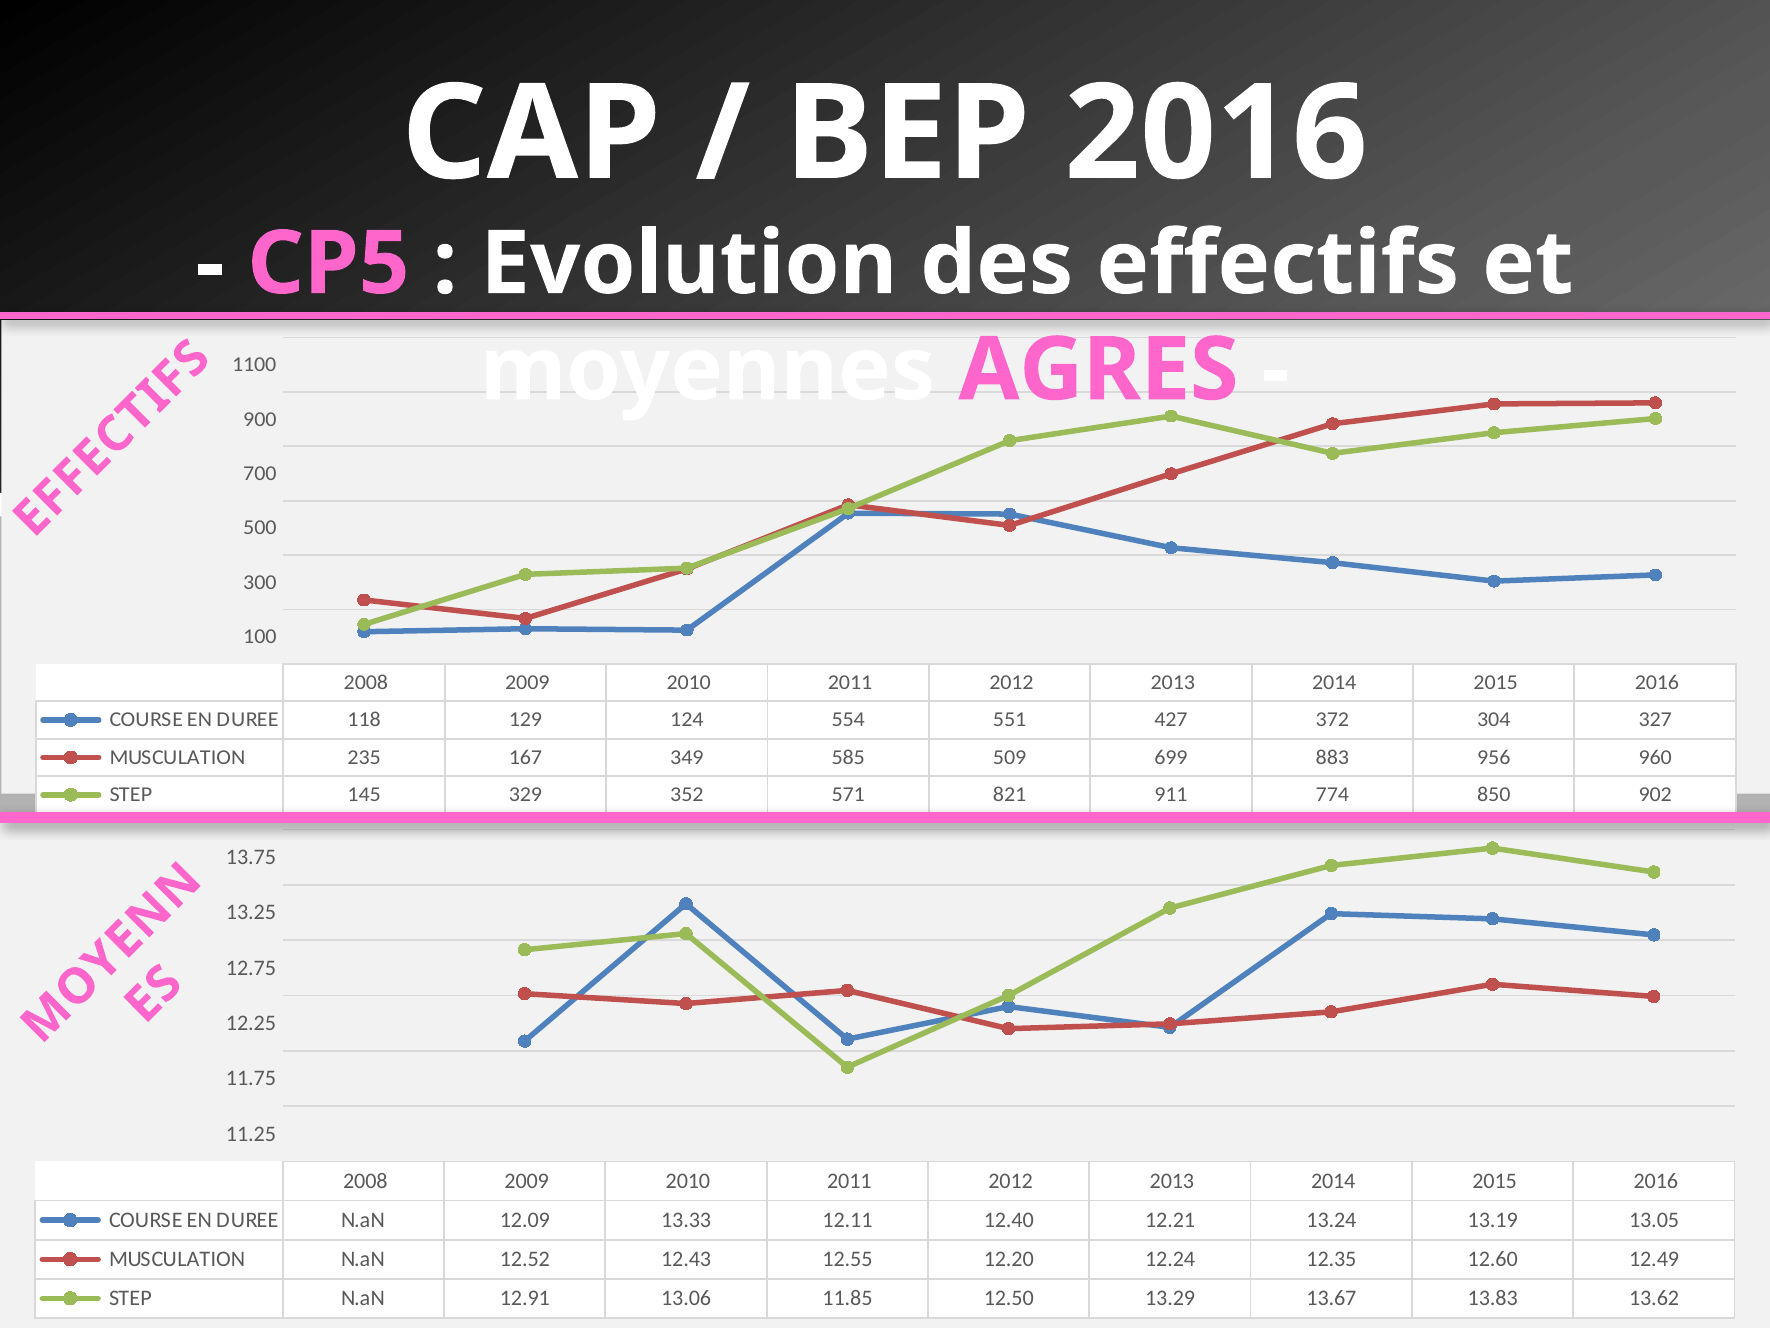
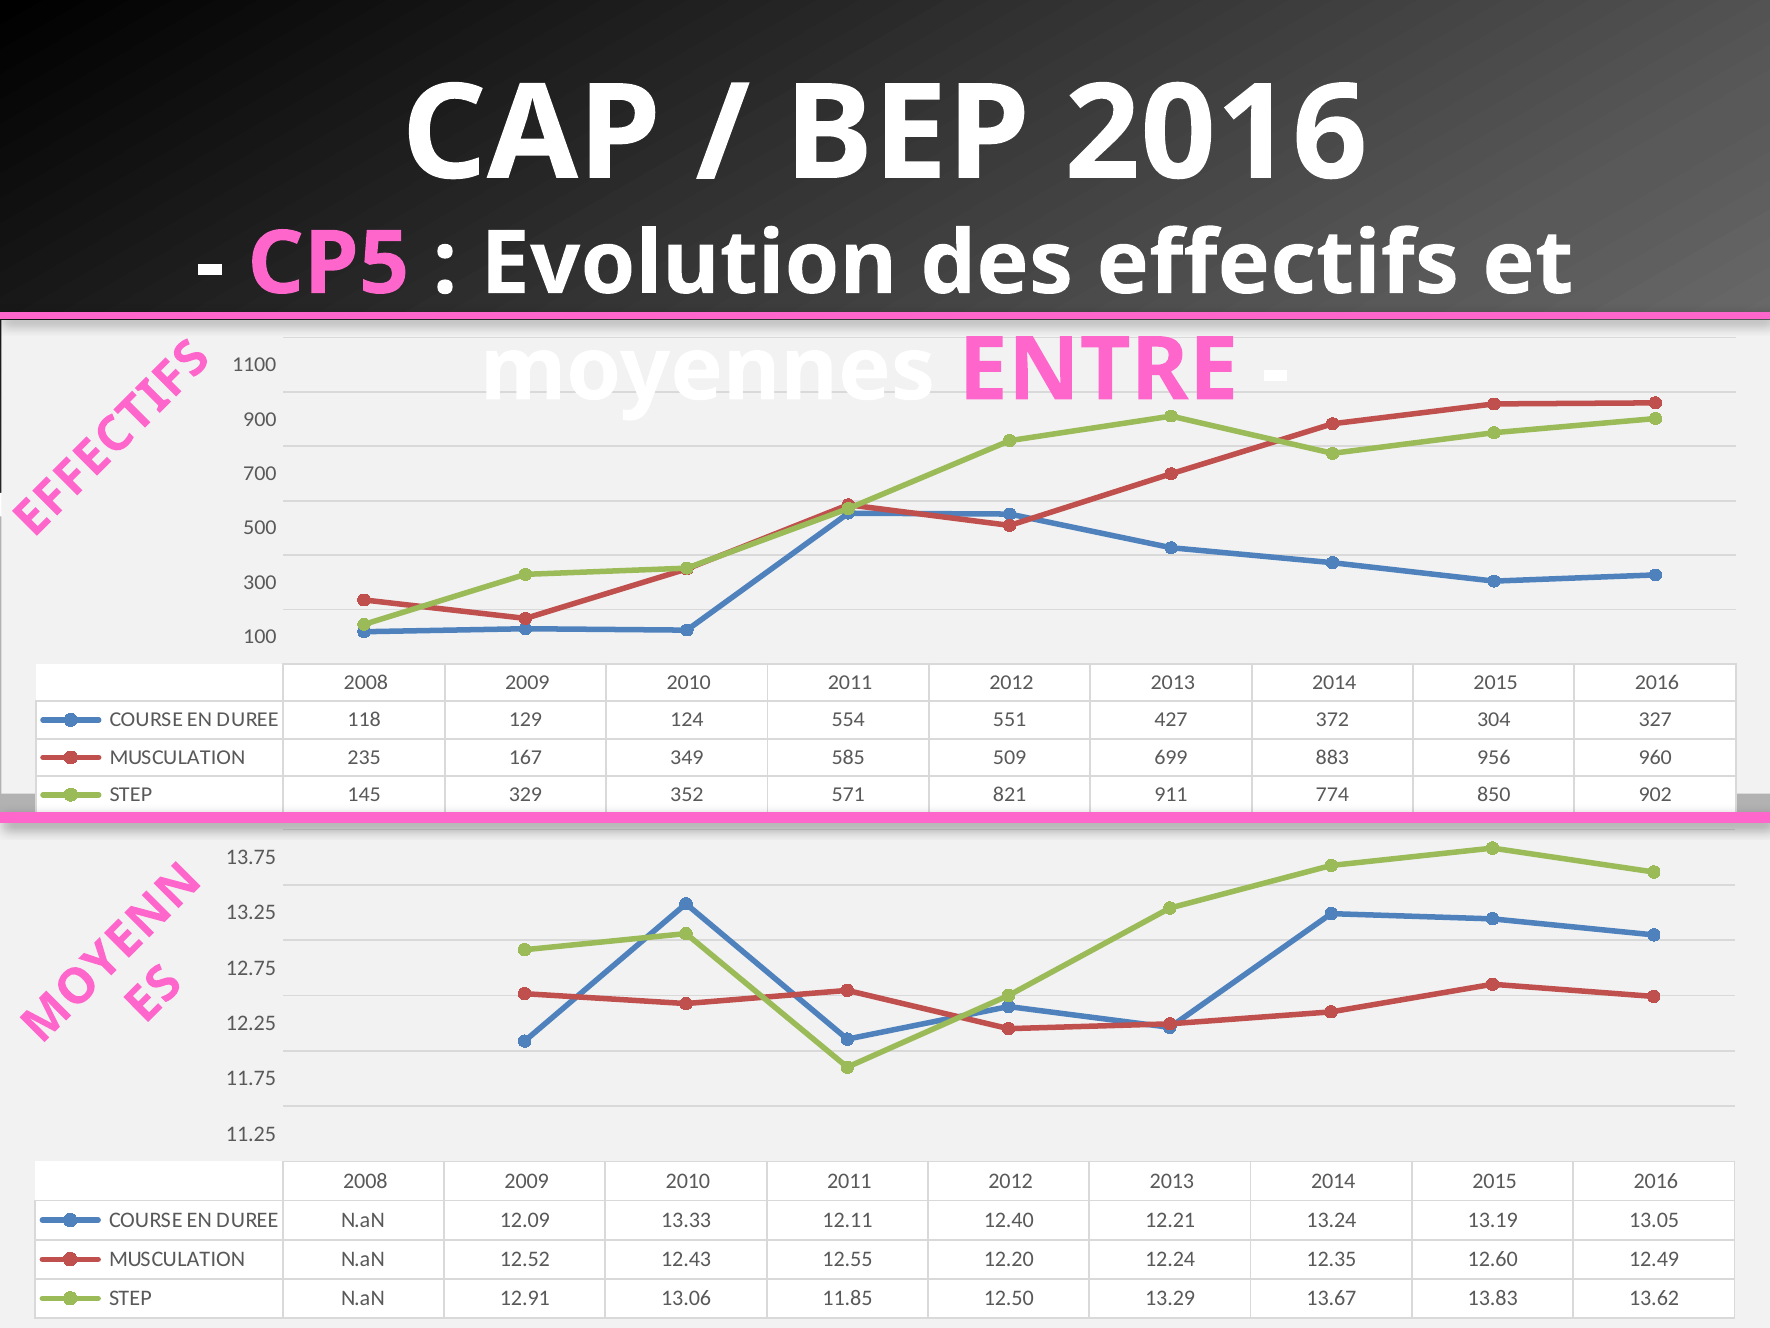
AGRES: AGRES -> ENTRE
